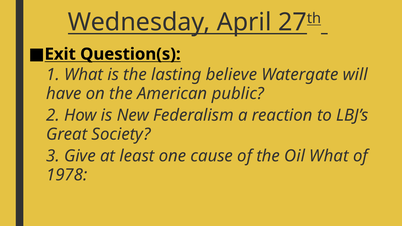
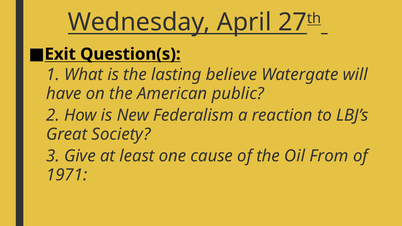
Oil What: What -> From
1978: 1978 -> 1971
